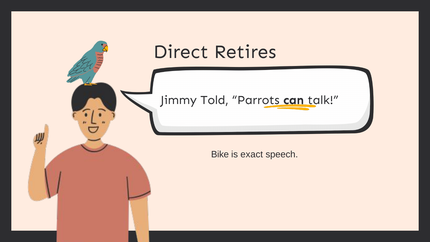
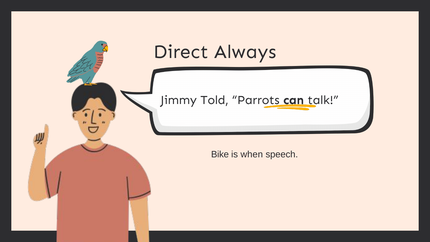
Retires: Retires -> Always
exact: exact -> when
